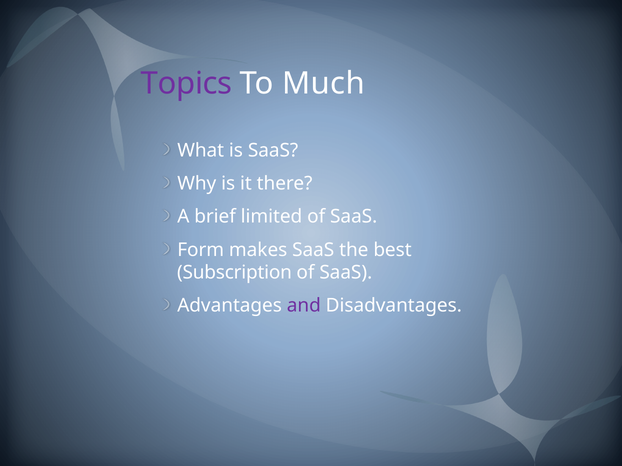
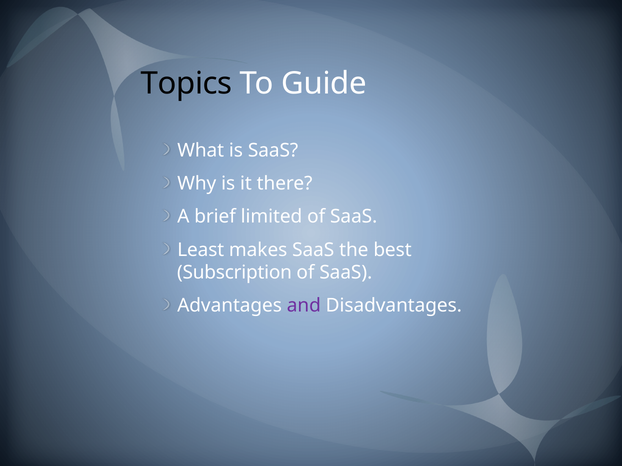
Topics colour: purple -> black
Much: Much -> Guide
Form: Form -> Least
